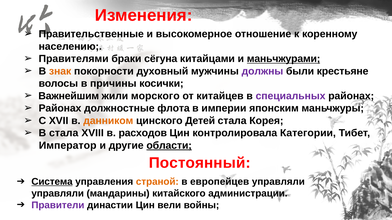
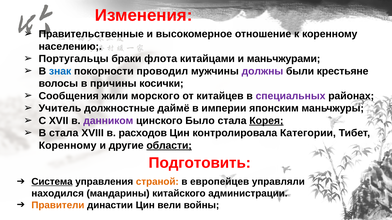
Правителями: Правителями -> Португальцы
сёгуна: сёгуна -> флота
маньчжурами underline: present -> none
знак colour: orange -> blue
духовный: духовный -> проводил
Важнейшим: Важнейшим -> Сообщения
Районах at (60, 109): Районах -> Учитель
флота: флота -> даймё
данником colour: orange -> purple
Детей: Детей -> Было
Корея underline: none -> present
Император at (68, 146): Император -> Коренному
Постоянный: Постоянный -> Подготовить
управляли at (58, 194): управляли -> находился
Правители colour: purple -> orange
